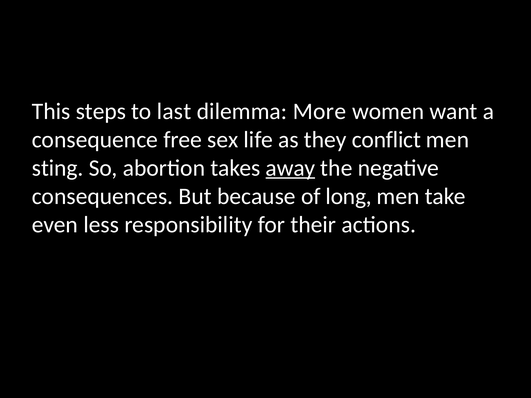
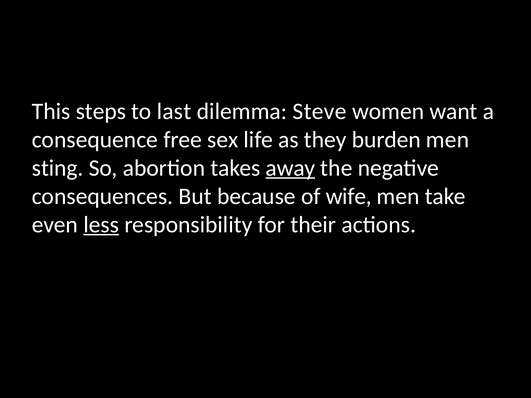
More: More -> Steve
conflict: conflict -> burden
long: long -> wife
less underline: none -> present
